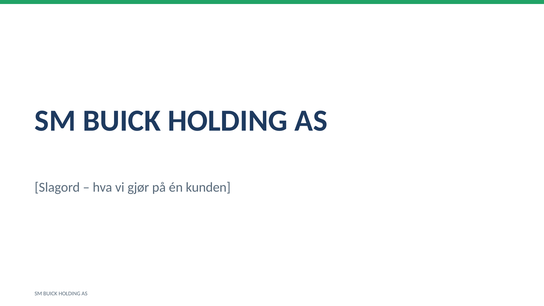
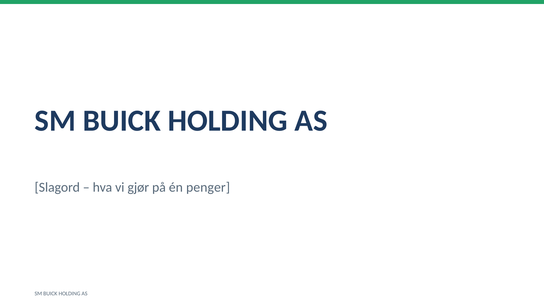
kunden: kunden -> penger
